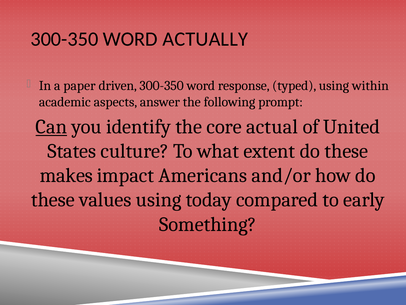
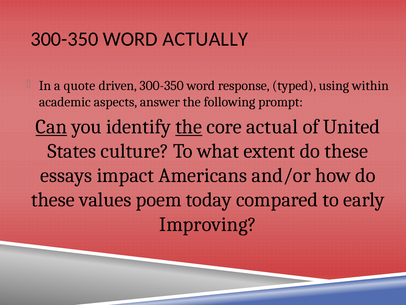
paper: paper -> quote
the at (189, 126) underline: none -> present
makes: makes -> essays
values using: using -> poem
Something: Something -> Improving
